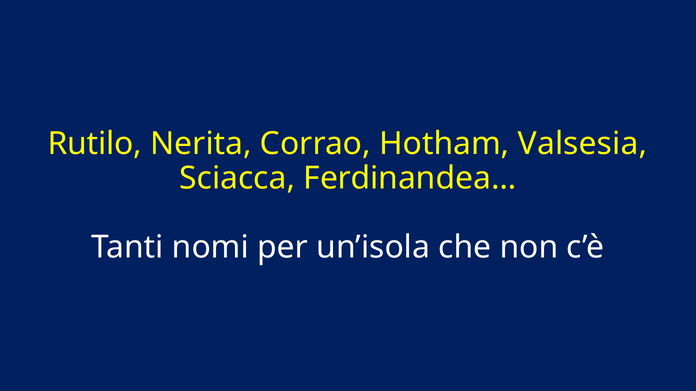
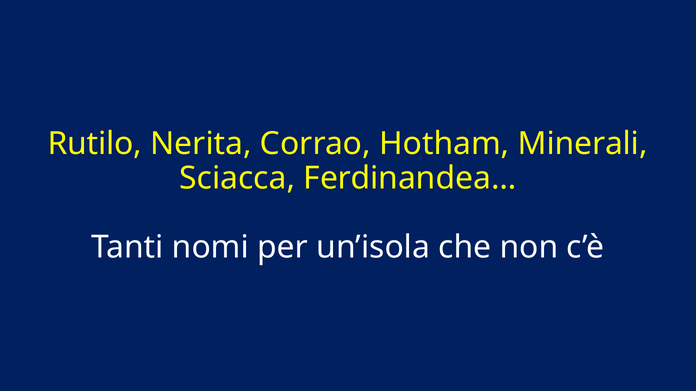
Valsesia: Valsesia -> Minerali
